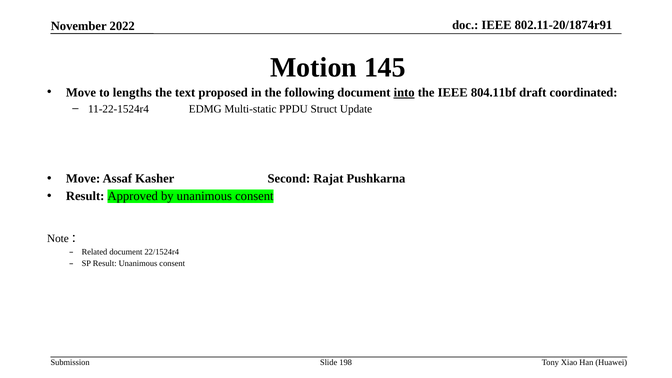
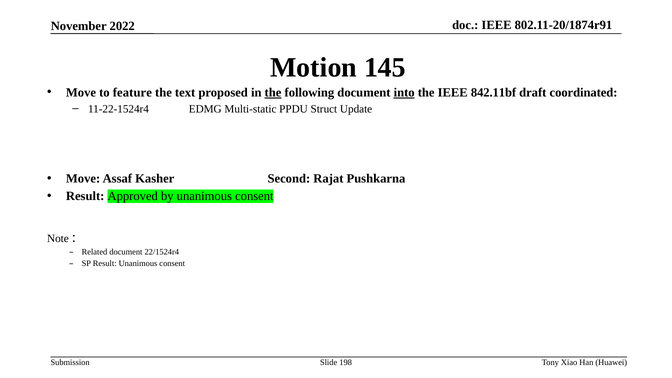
lengths: lengths -> feature
the at (273, 92) underline: none -> present
804.11bf: 804.11bf -> 842.11bf
